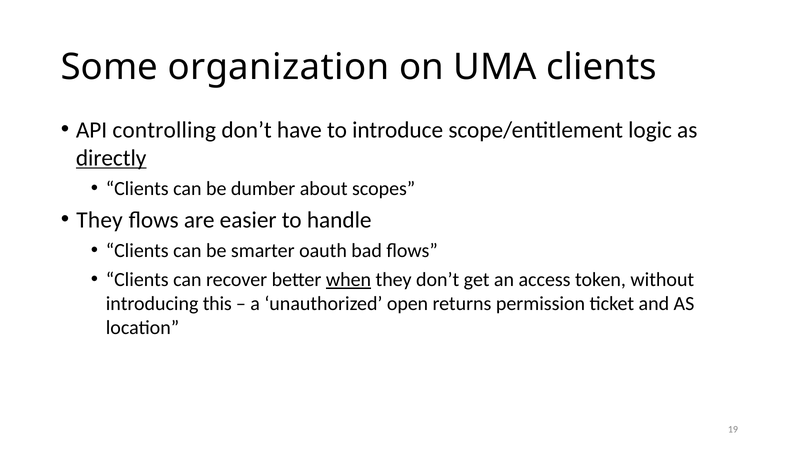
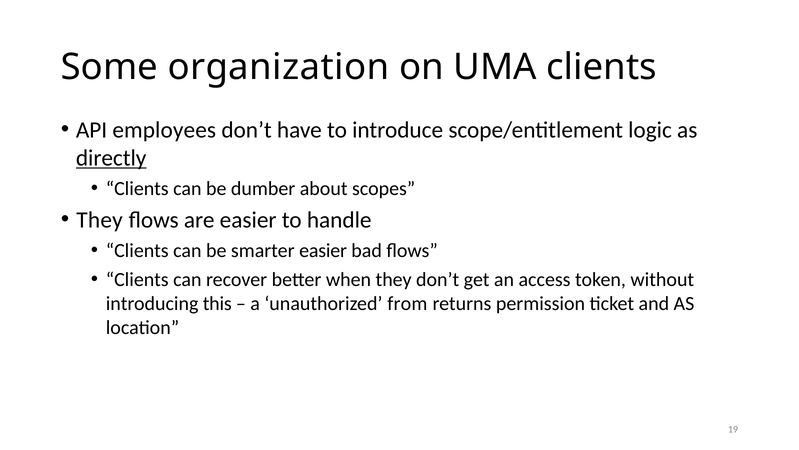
controlling: controlling -> employees
smarter oauth: oauth -> easier
when underline: present -> none
open: open -> from
